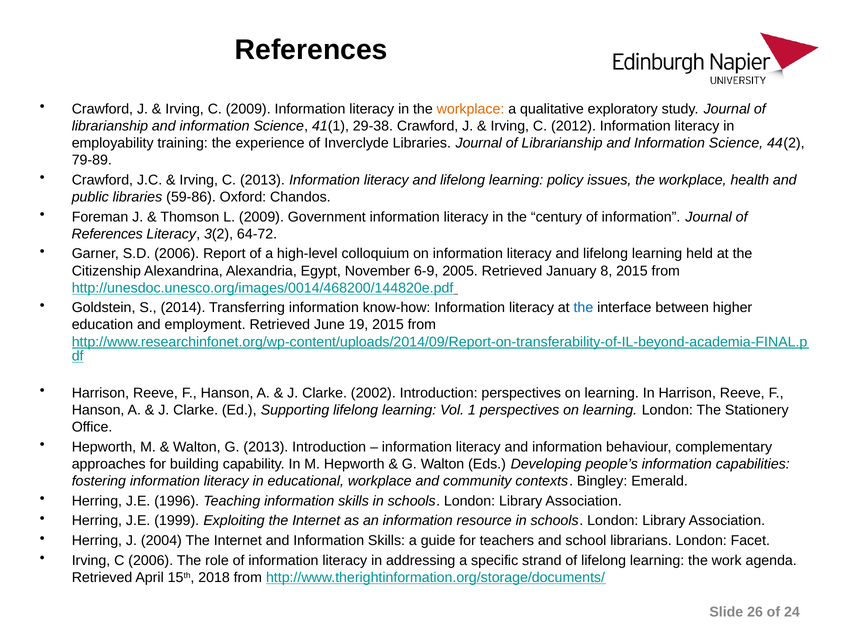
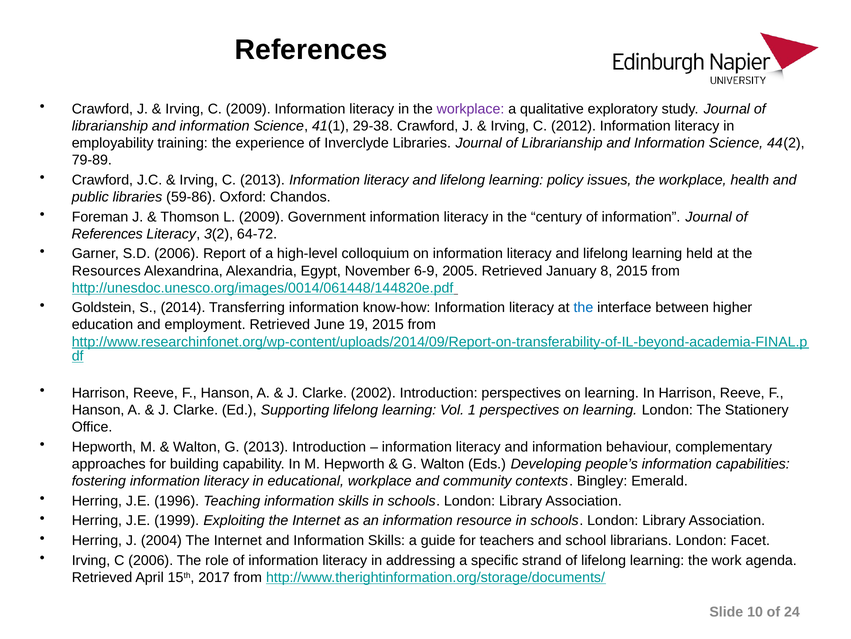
workplace at (470, 109) colour: orange -> purple
Citizenship: Citizenship -> Resources
http://unesdoc.unesco.org/images/0014/468200/144820e.pdf: http://unesdoc.unesco.org/images/0014/468200/144820e.pdf -> http://unesdoc.unesco.org/images/0014/061448/144820e.pdf
2018: 2018 -> 2017
26: 26 -> 10
